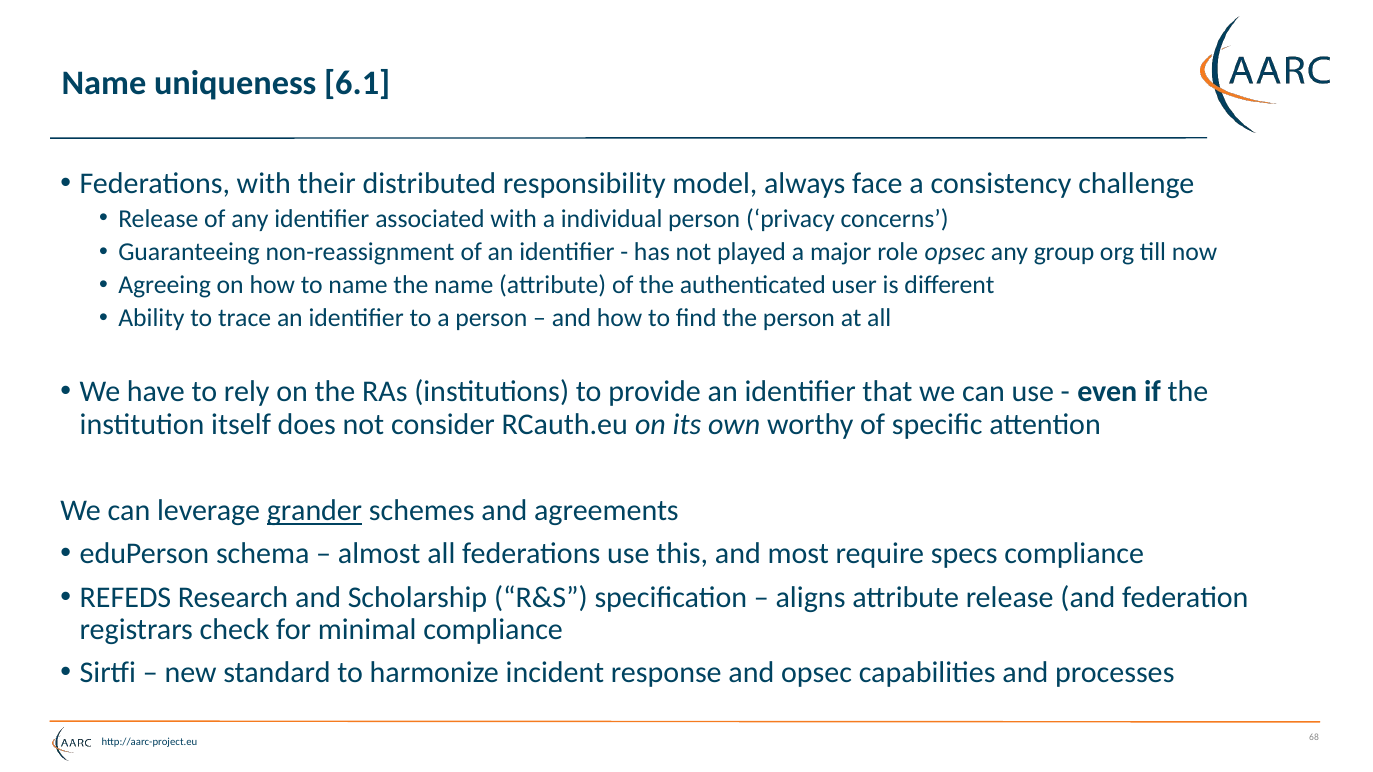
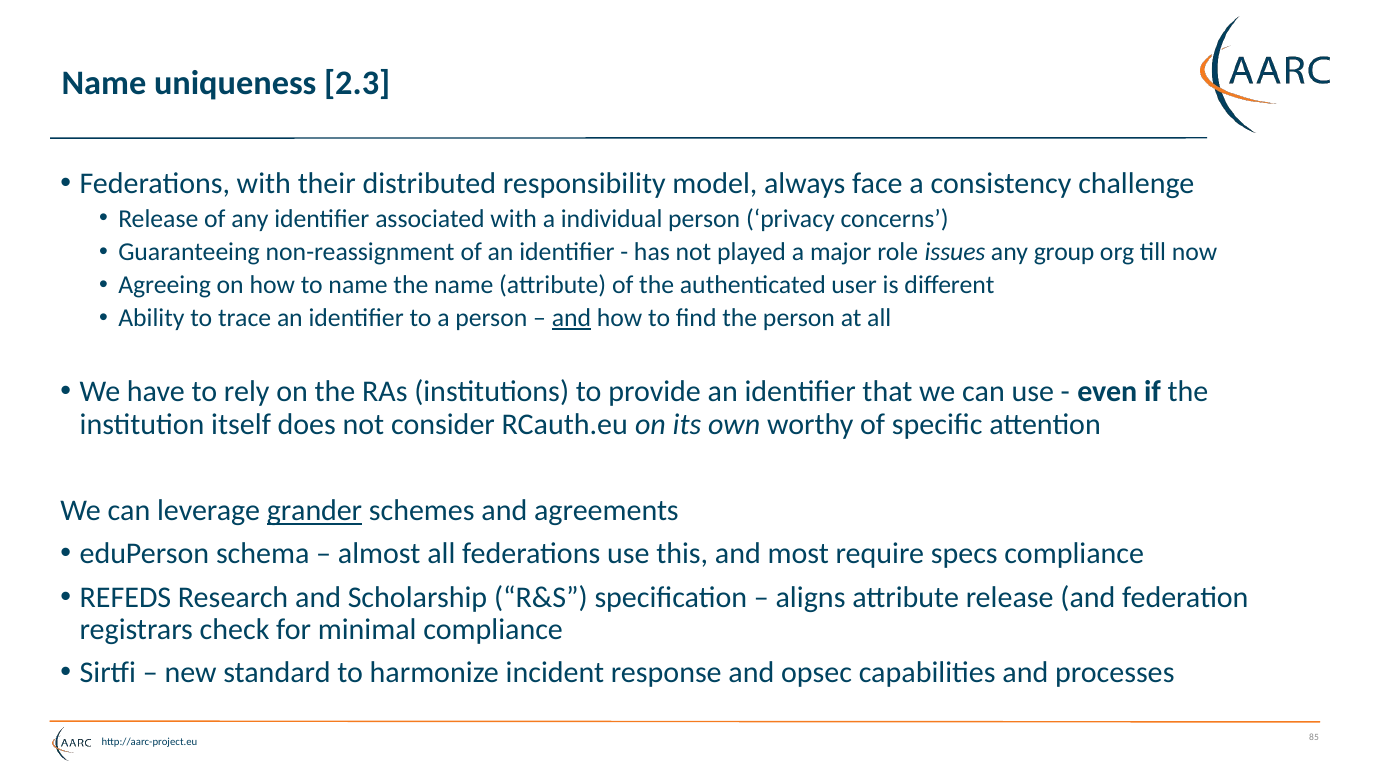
6.1: 6.1 -> 2.3
role opsec: opsec -> issues
and at (571, 318) underline: none -> present
68: 68 -> 85
